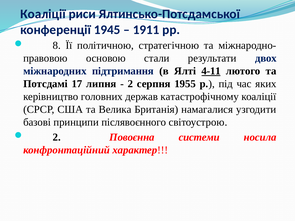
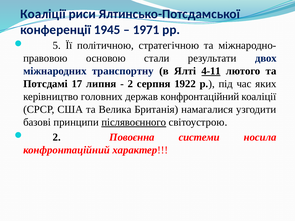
1911: 1911 -> 1971
8: 8 -> 5
підтримання: підтримання -> транспортну
1955: 1955 -> 1922
держав катастрофічному: катастрофічному -> конфронтаційний
післявоєнного underline: none -> present
